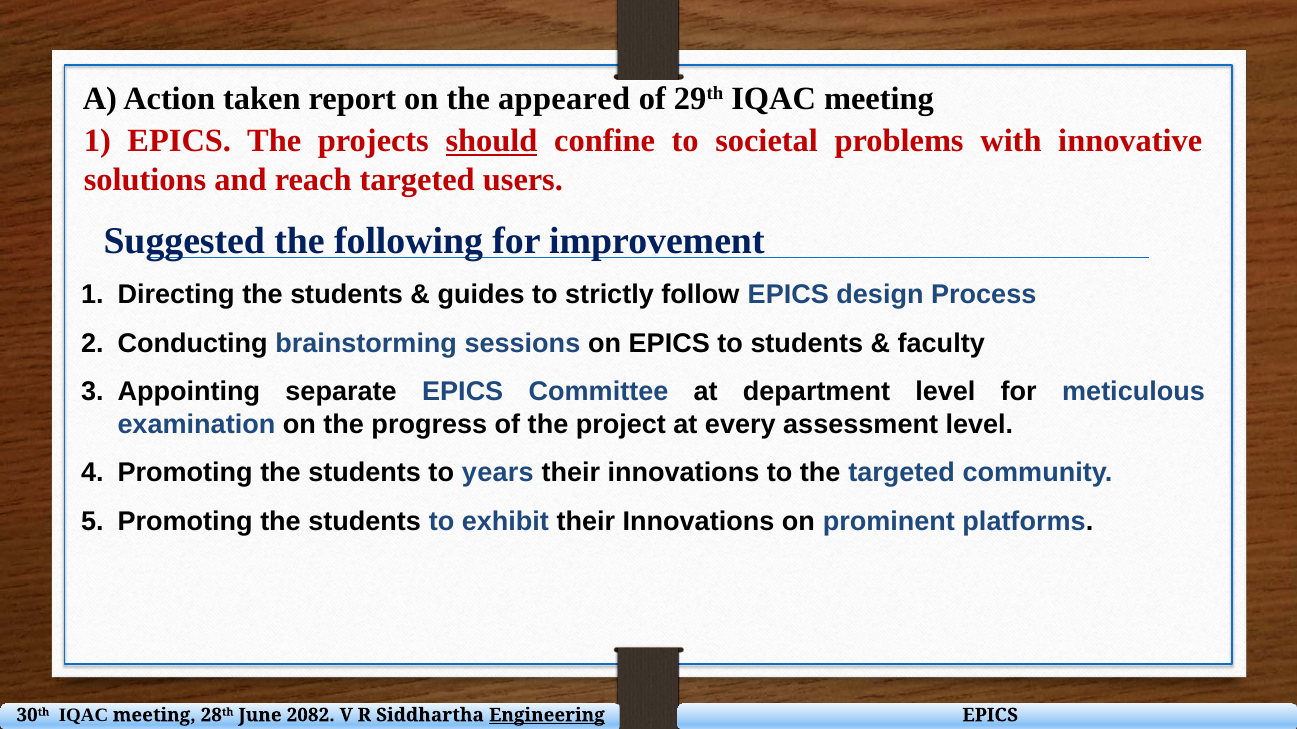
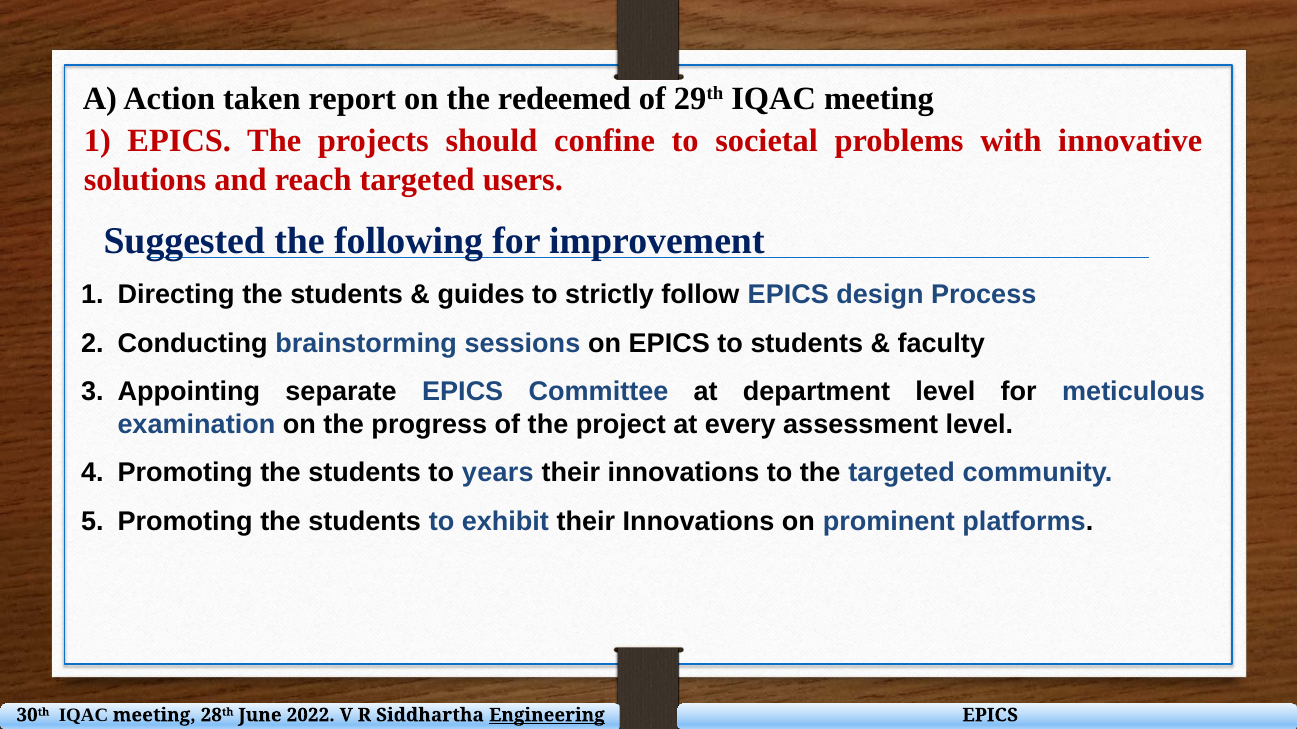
appeared: appeared -> redeemed
should underline: present -> none
2082: 2082 -> 2022
